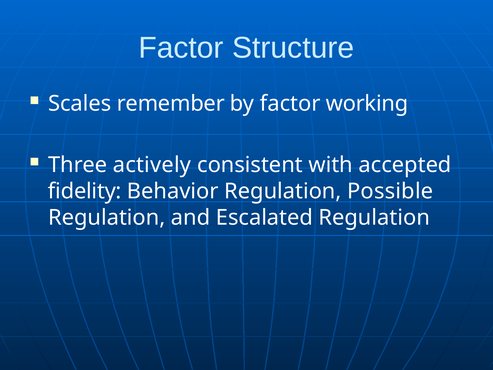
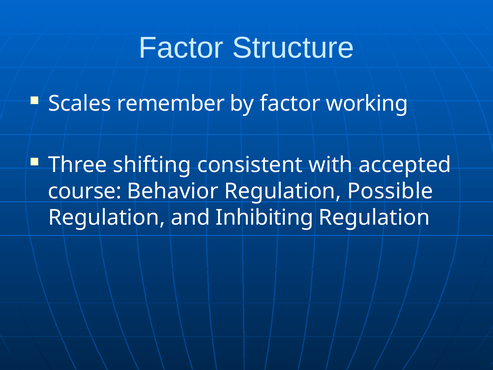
actively: actively -> shifting
fidelity: fidelity -> course
Escalated: Escalated -> Inhibiting
